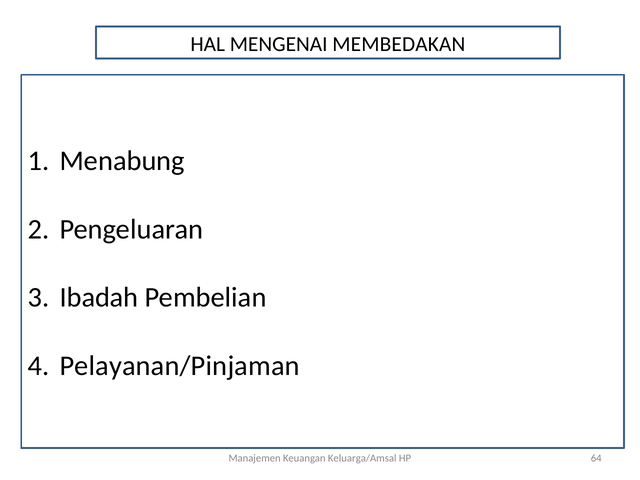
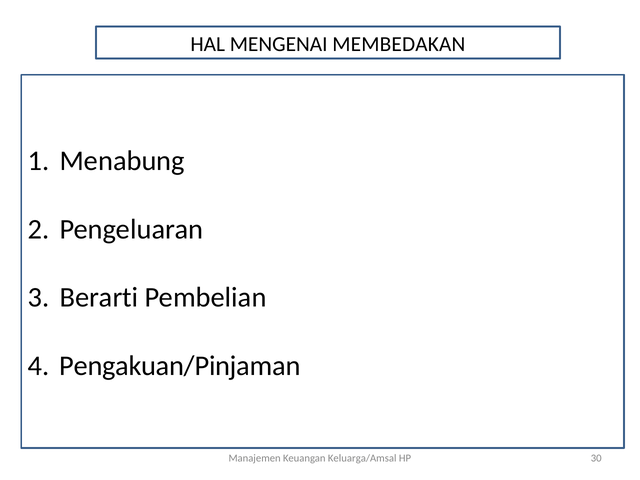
Ibadah: Ibadah -> Berarti
Pelayanan/Pinjaman: Pelayanan/Pinjaman -> Pengakuan/Pinjaman
64: 64 -> 30
